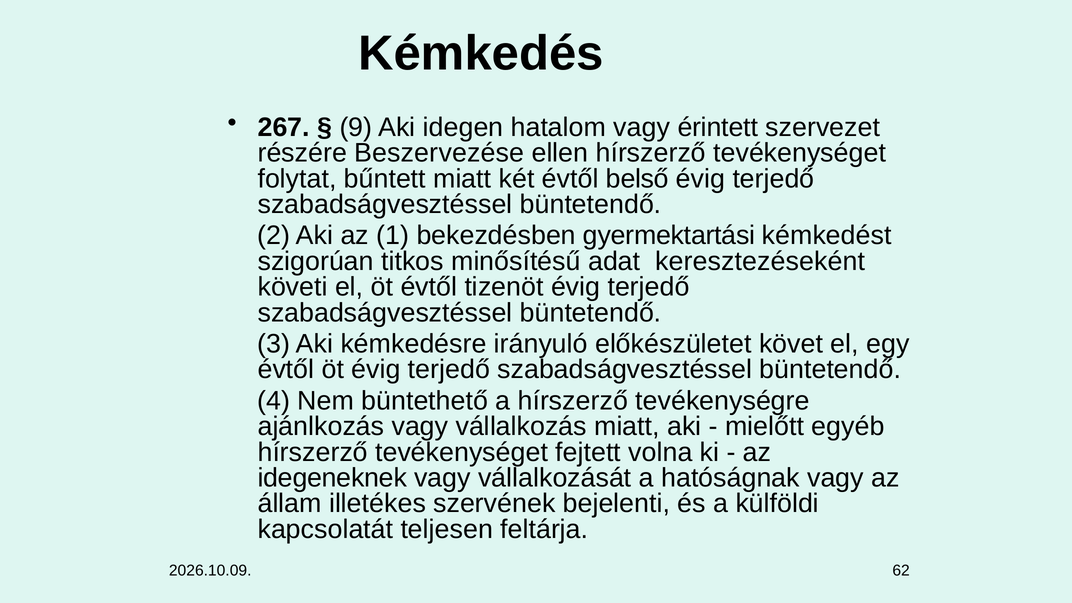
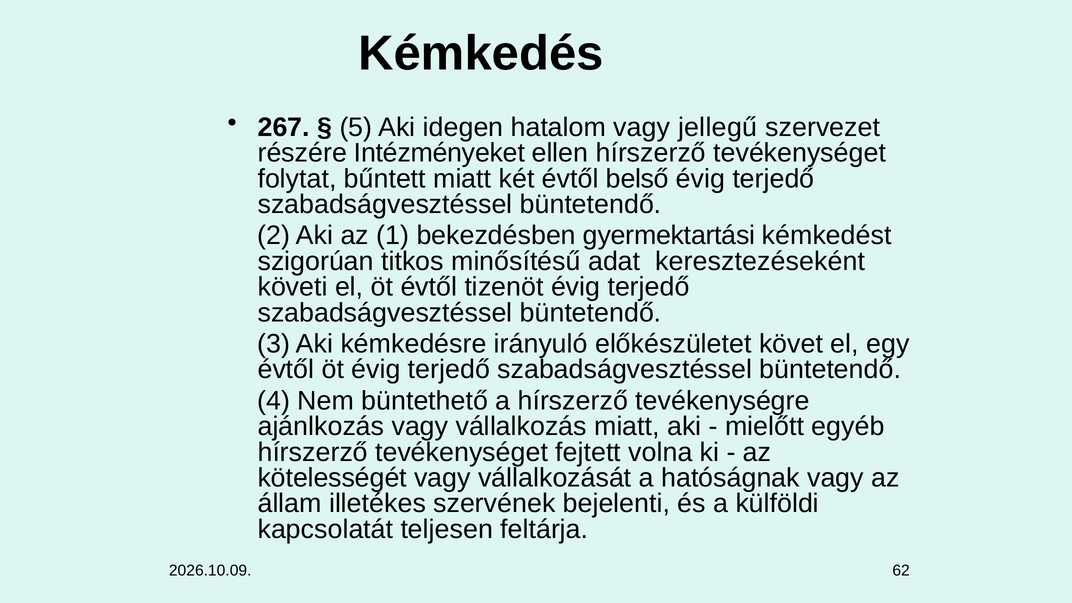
9: 9 -> 5
érintett: érintett -> jellegű
Beszervezése: Beszervezése -> Intézményeket
idegeneknek: idegeneknek -> kötelességét
